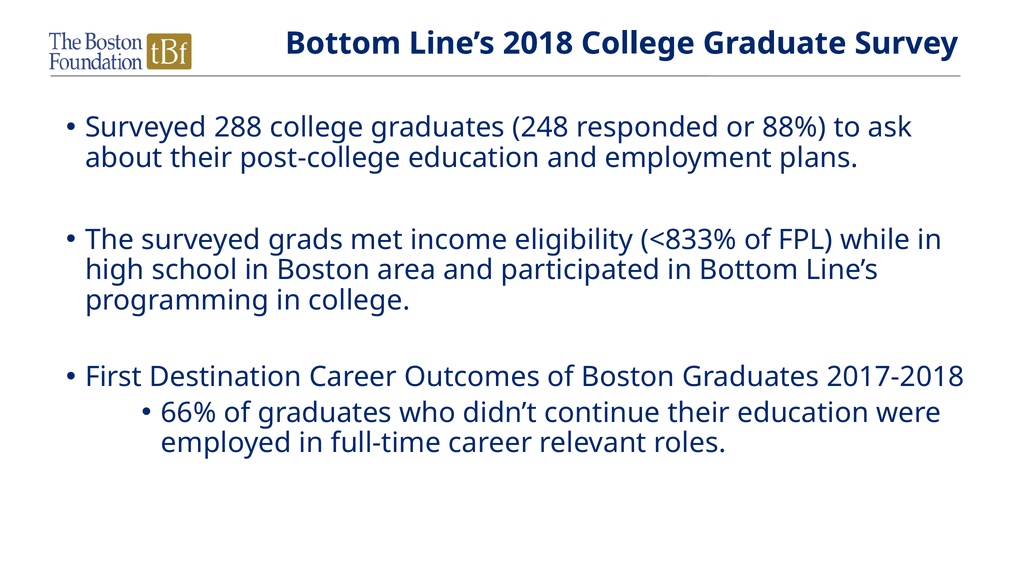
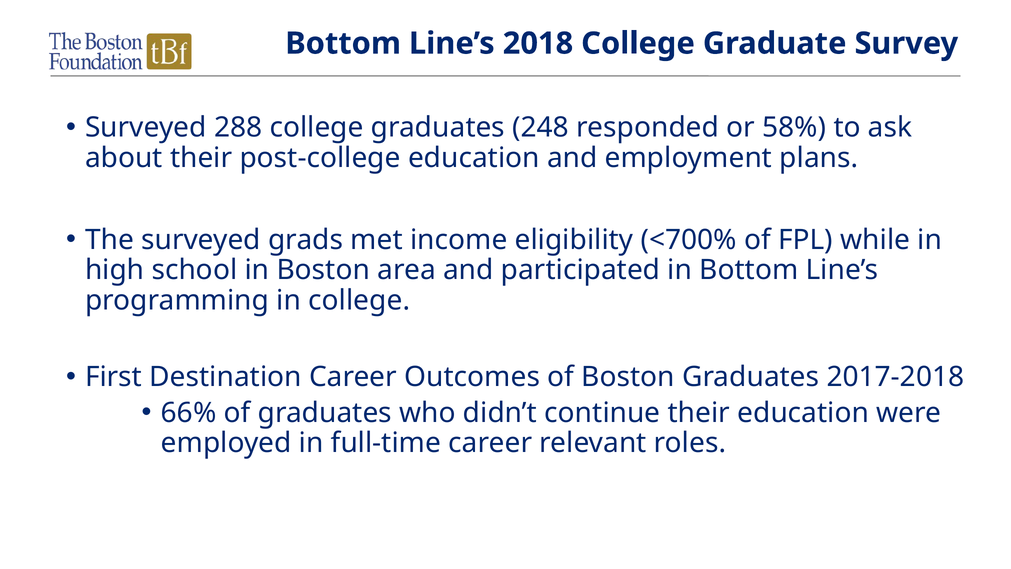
88%: 88% -> 58%
<833%: <833% -> <700%
